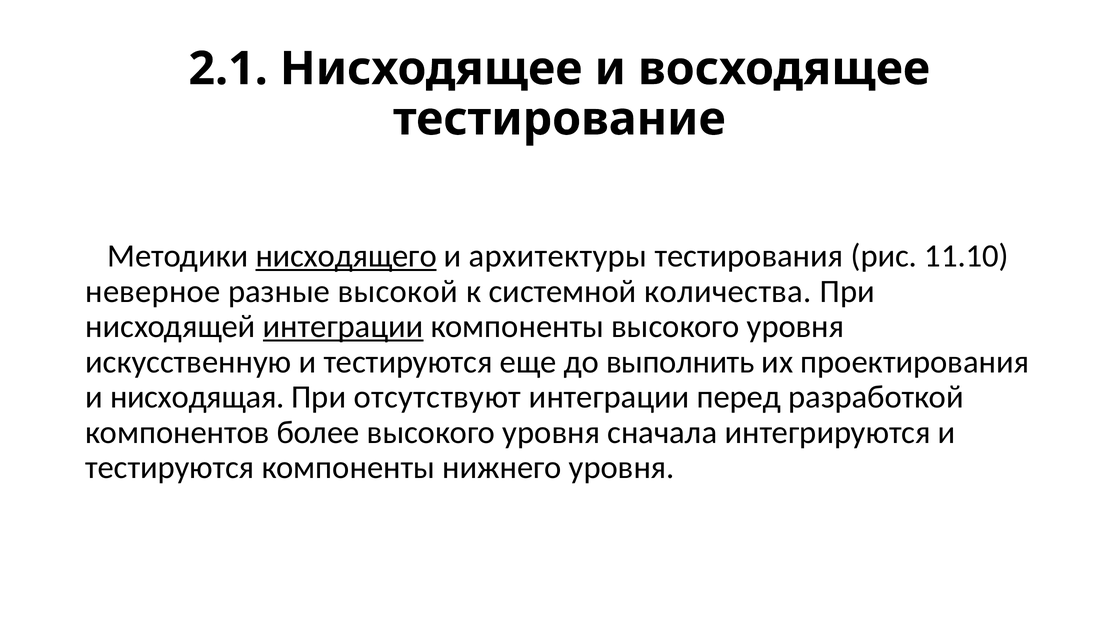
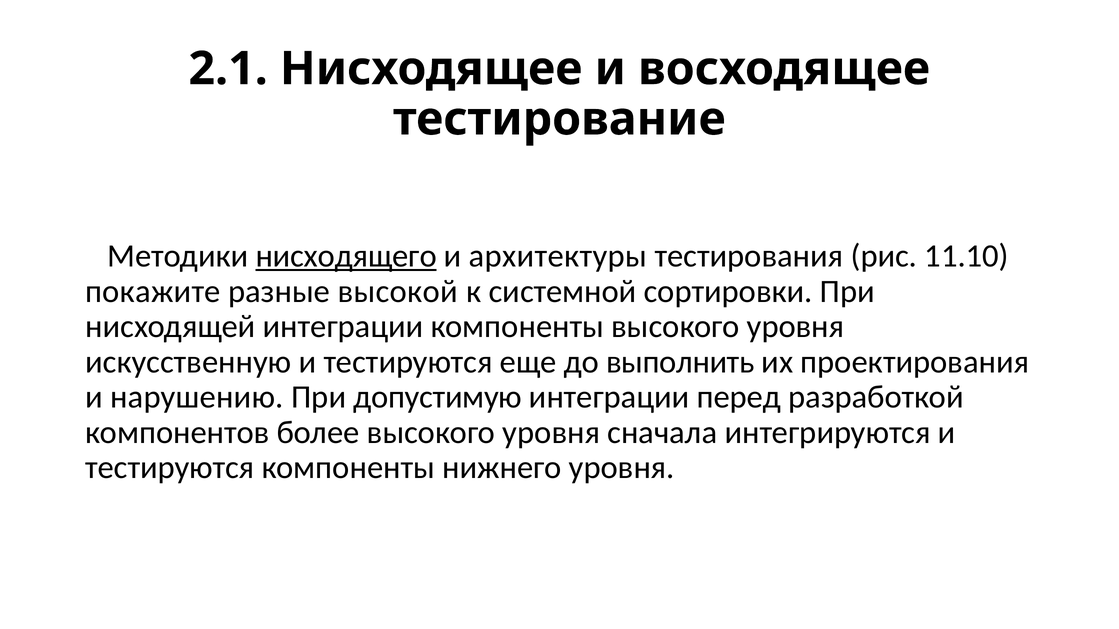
неверное: неверное -> покажите
количества: количества -> сортировки
интеграции at (343, 327) underline: present -> none
нисходящая: нисходящая -> нарушению
отсутствуют: отсутствуют -> допустимую
